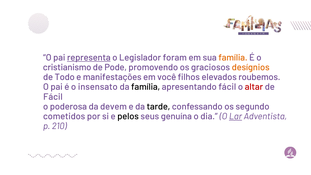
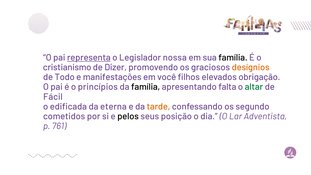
foram: foram -> nossa
família at (233, 58) colour: orange -> black
Pode: Pode -> Dizer
roubemos: roubemos -> obrigação
insensato: insensato -> princípios
apresentando fácil: fácil -> falta
altar colour: red -> green
poderosa: poderosa -> edificada
devem: devem -> eterna
tarde colour: black -> orange
genuína: genuína -> posição
Lar underline: present -> none
210: 210 -> 761
